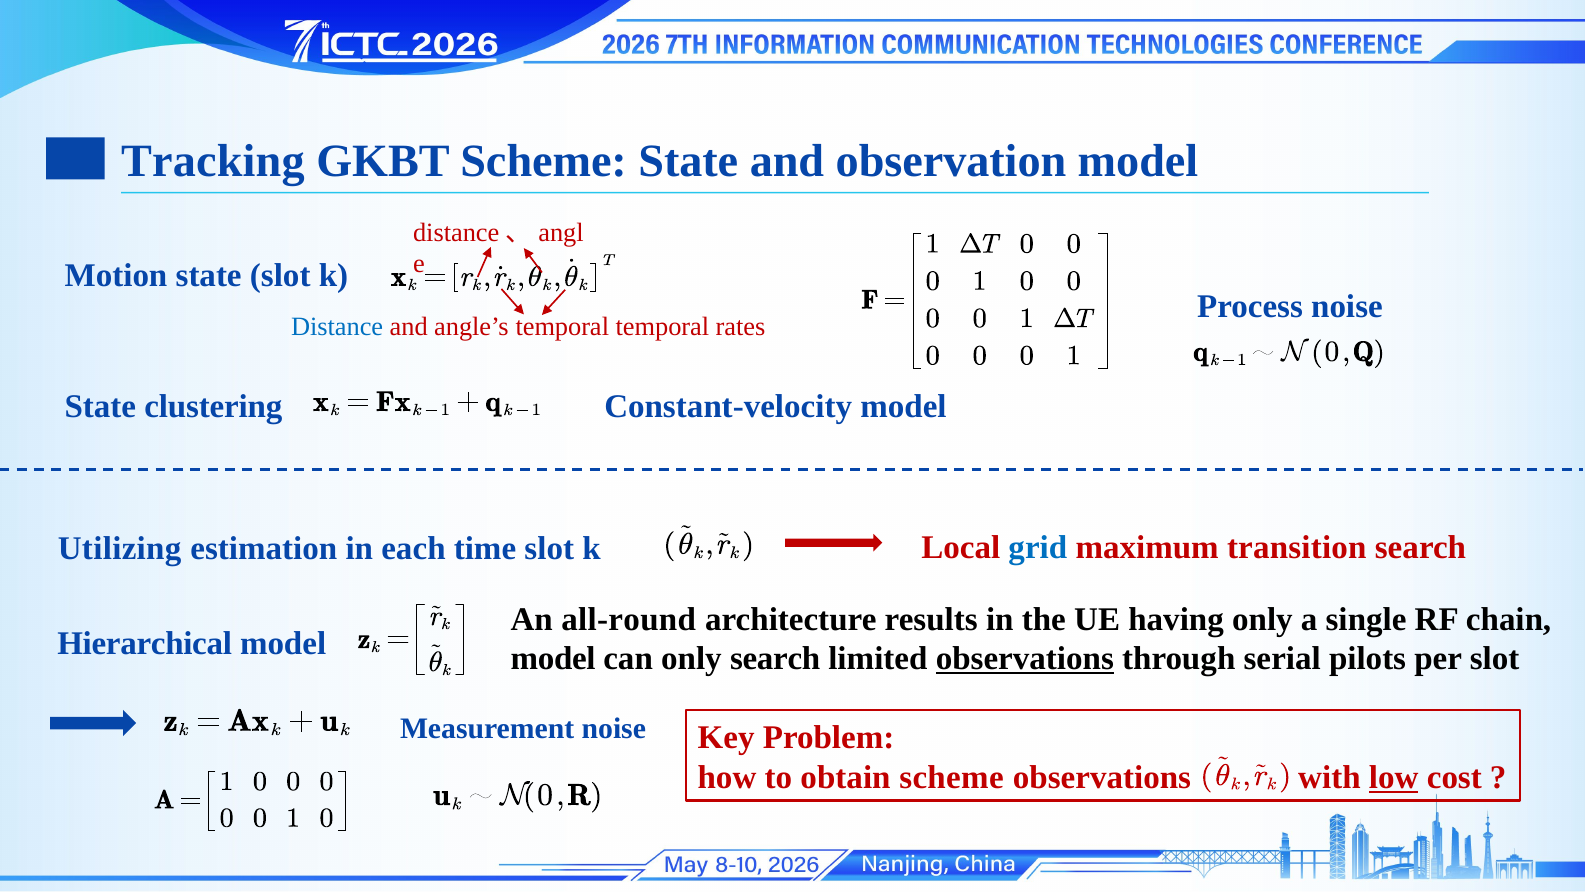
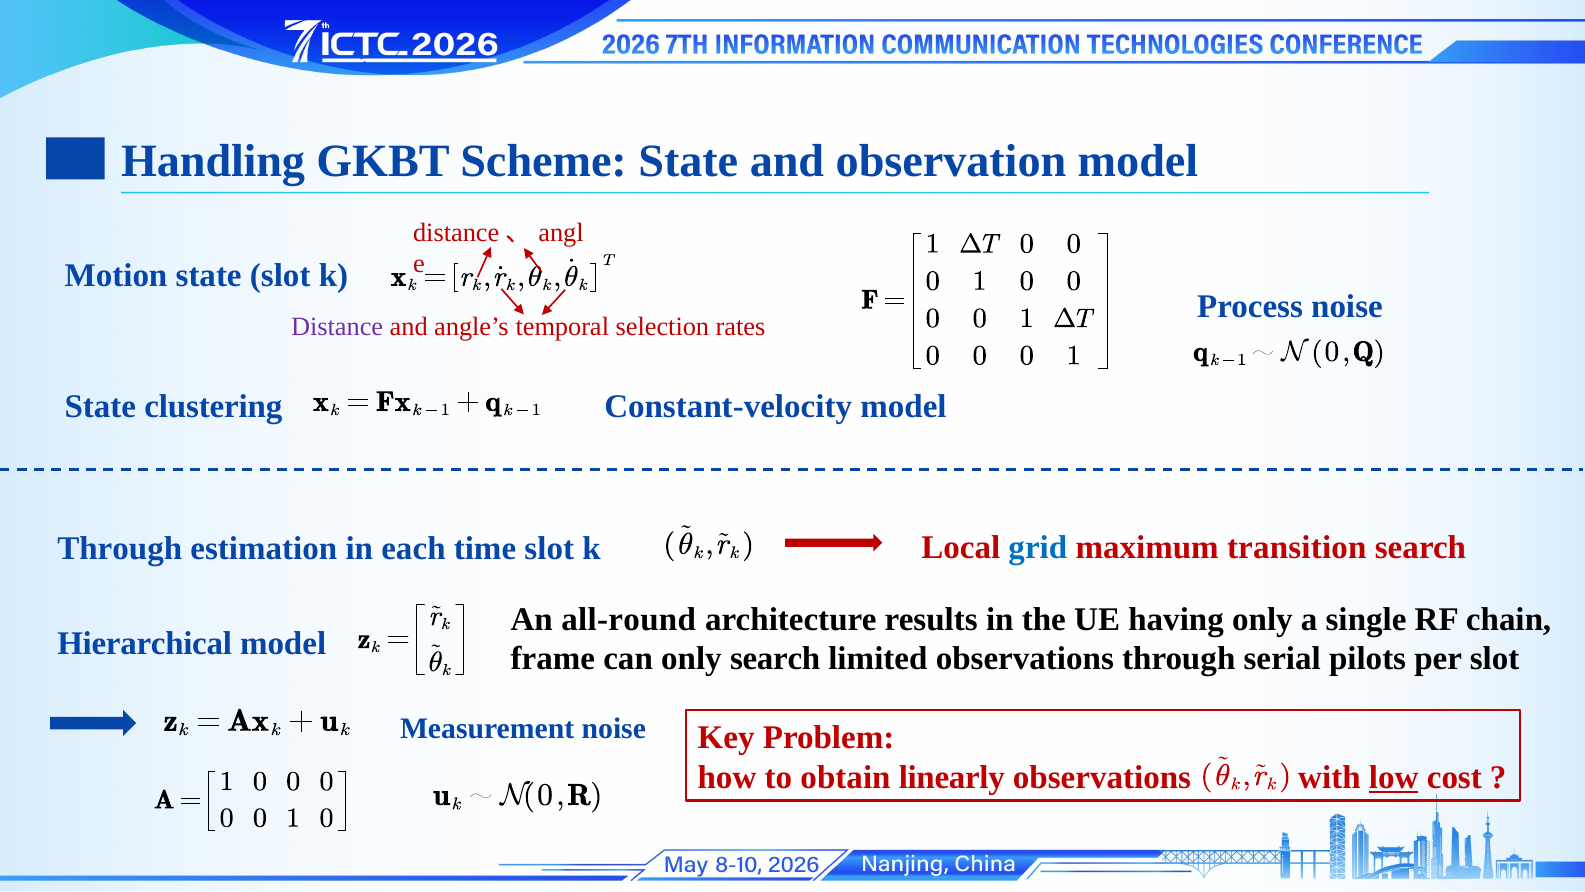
Tracking: Tracking -> Handling
Distance colour: blue -> purple
temporal temporal: temporal -> selection
Utilizing at (120, 548): Utilizing -> Through
model at (553, 659): model -> frame
observations at (1025, 659) underline: present -> none
obtain scheme: scheme -> linearly
